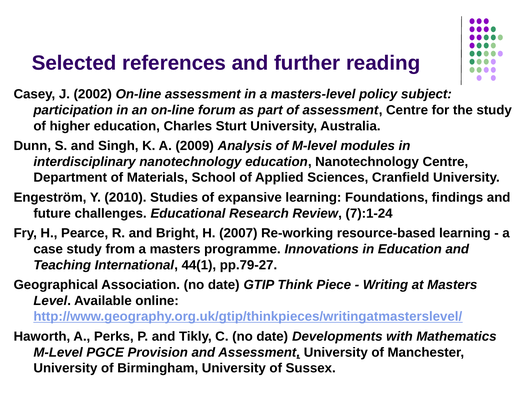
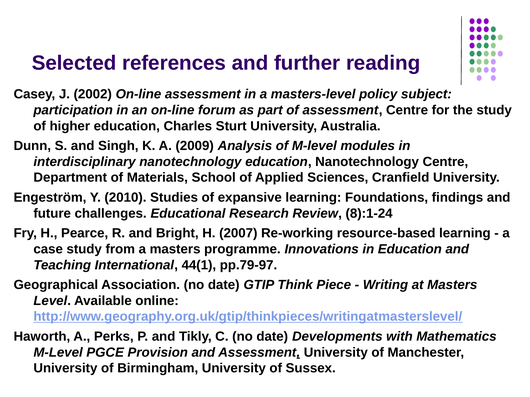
7):1-24: 7):1-24 -> 8):1-24
pp.79-27: pp.79-27 -> pp.79-97
